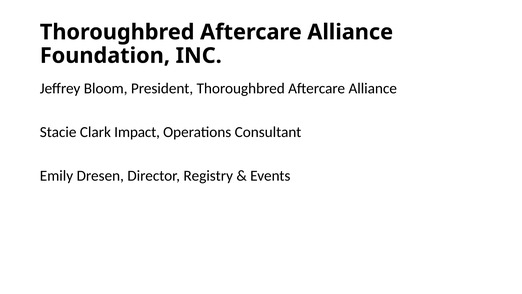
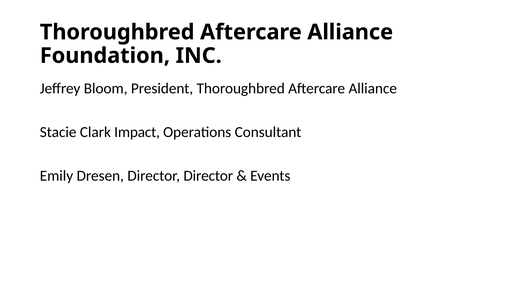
Director Registry: Registry -> Director
